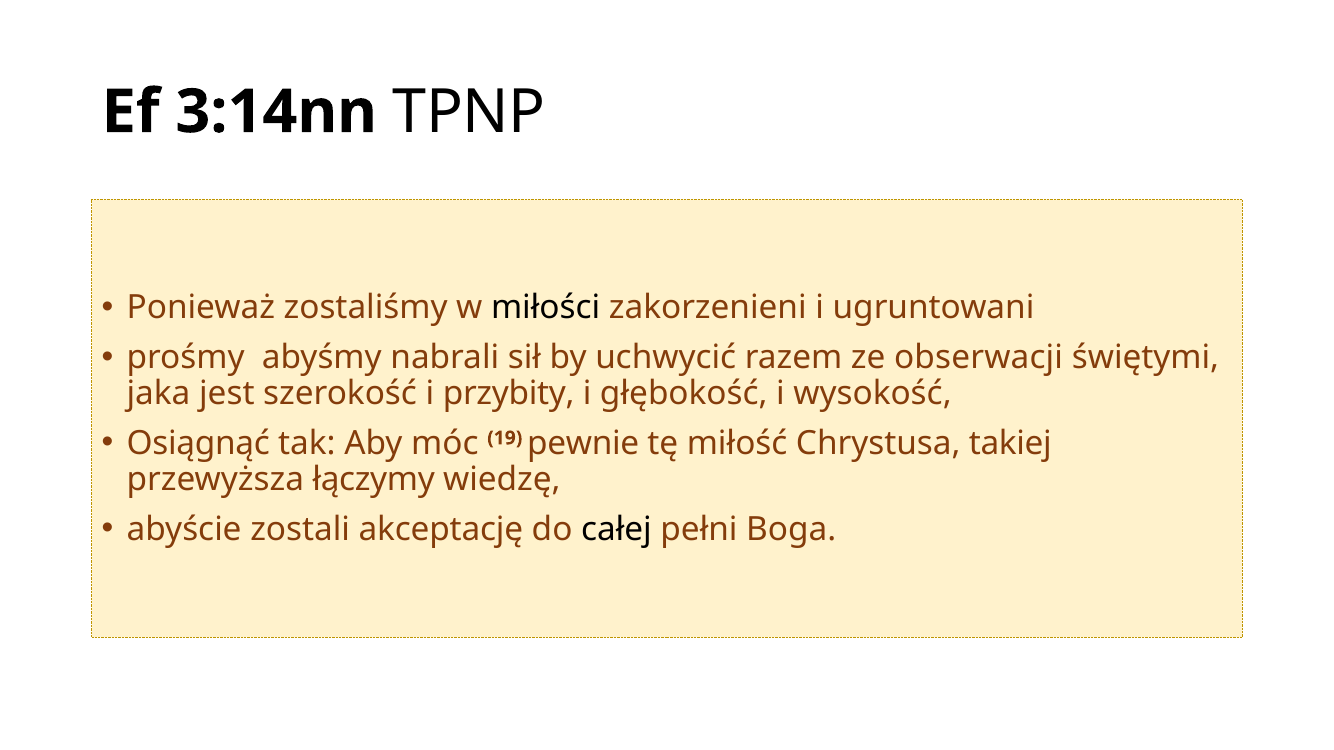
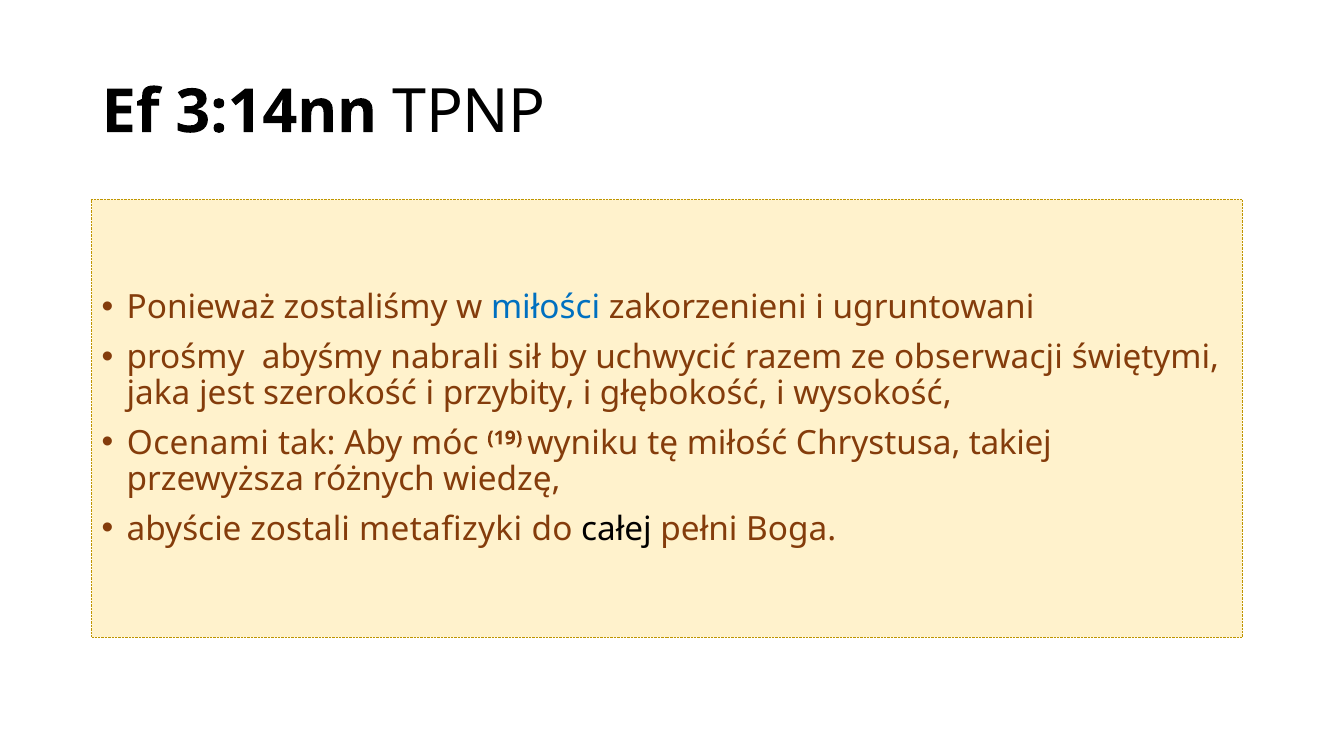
miłości colour: black -> blue
Osiągnąć: Osiągnąć -> Ocenami
pewnie: pewnie -> wyniku
łączymy: łączymy -> różnych
akceptację: akceptację -> metafizyki
